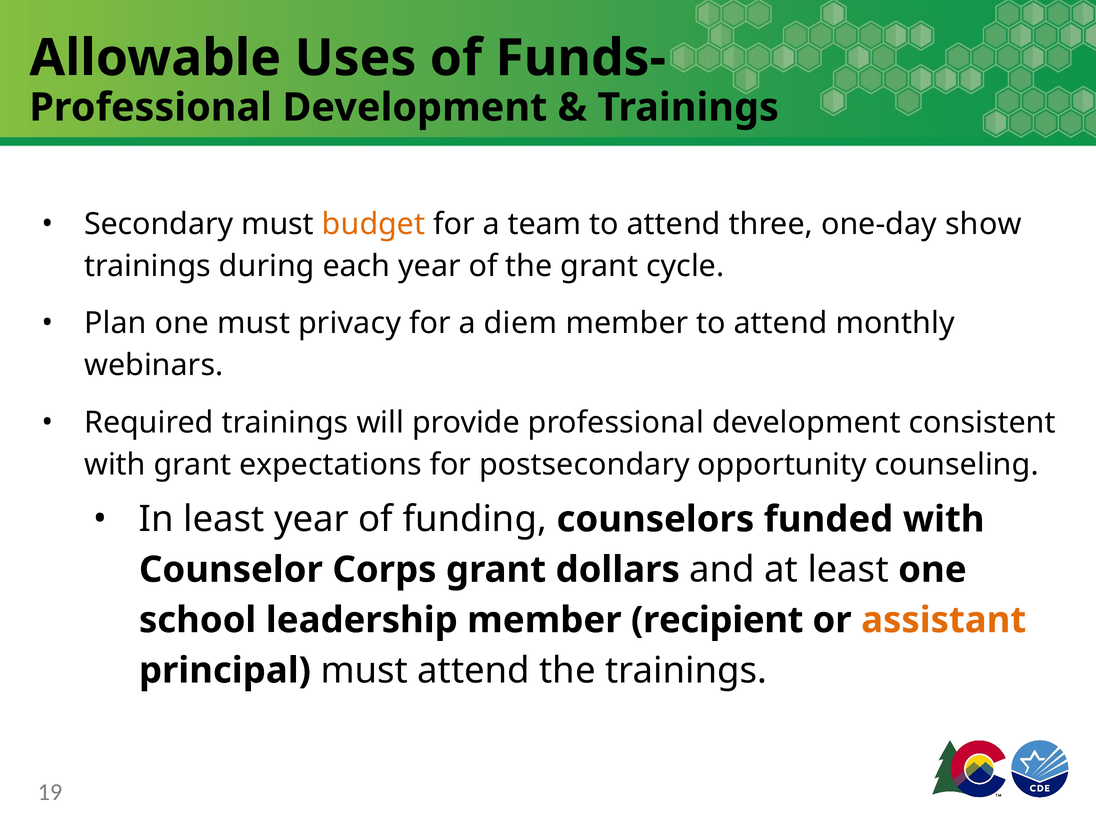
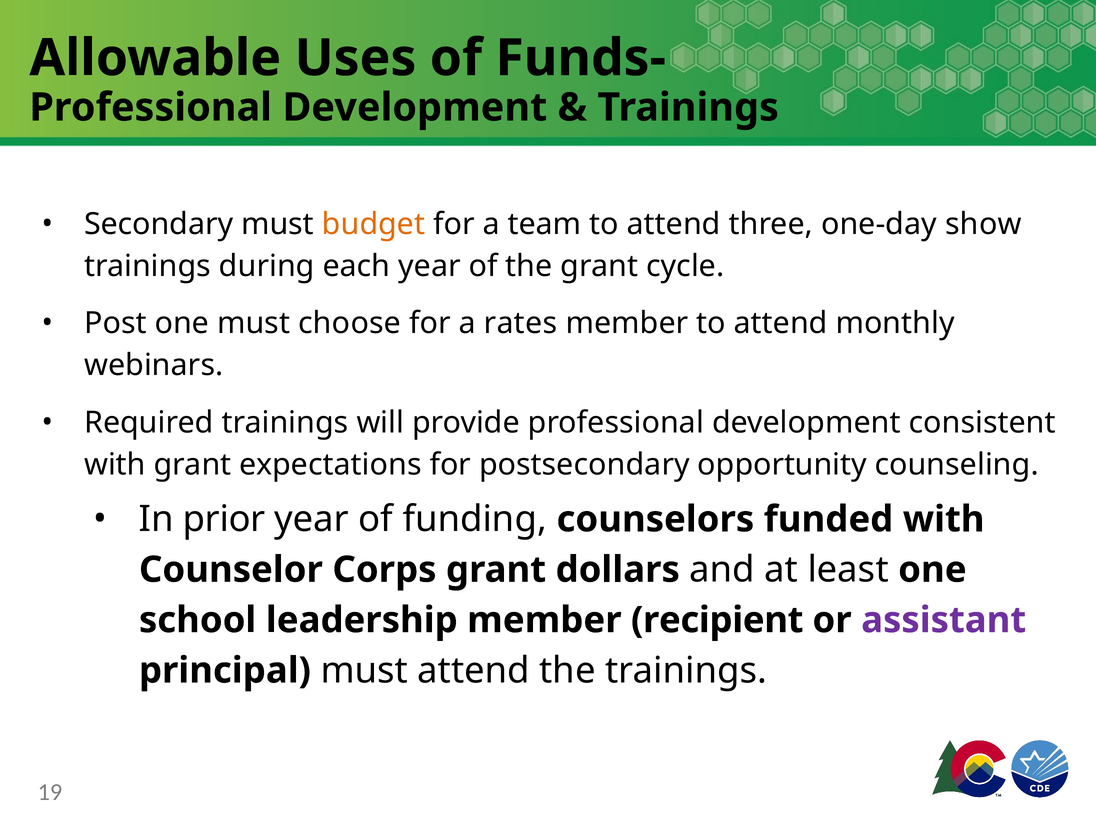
Plan: Plan -> Post
privacy: privacy -> choose
diem: diem -> rates
In least: least -> prior
assistant colour: orange -> purple
